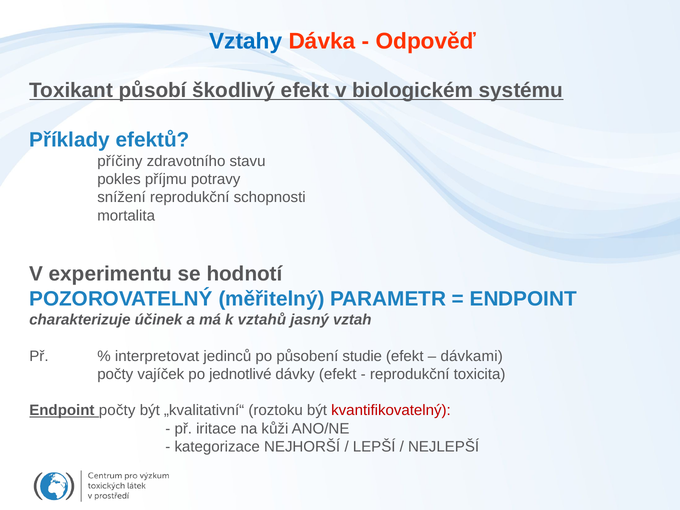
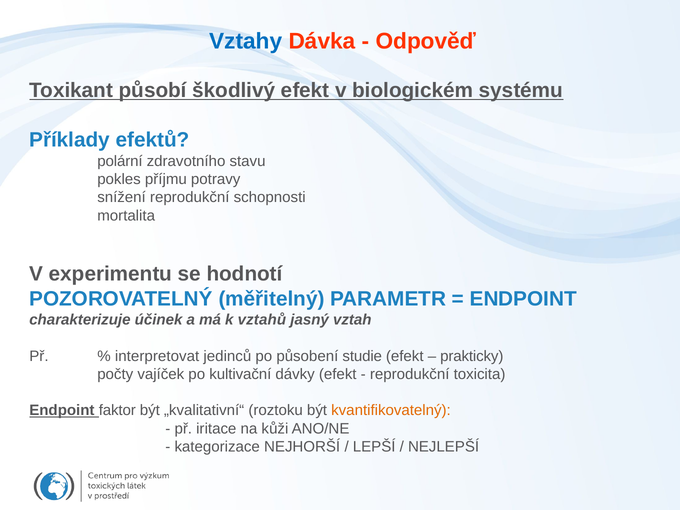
příčiny: příčiny -> polární
dávkami: dávkami -> prakticky
jednotlivé: jednotlivé -> kultivační
Endpoint počty: počty -> faktor
kvantifikovatelný colour: red -> orange
